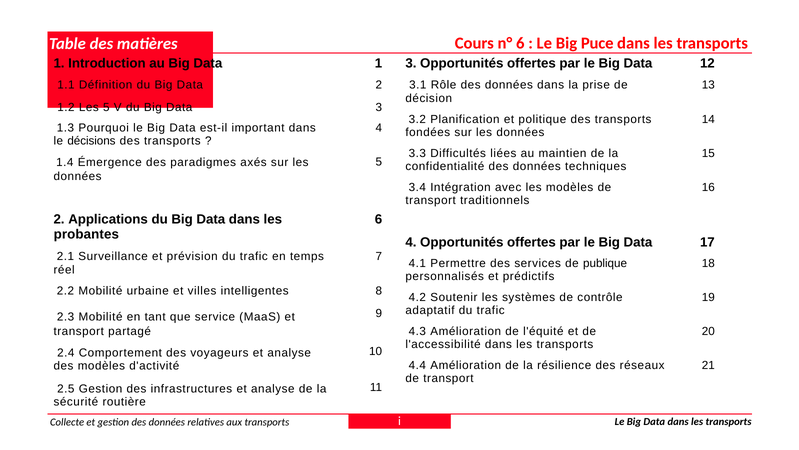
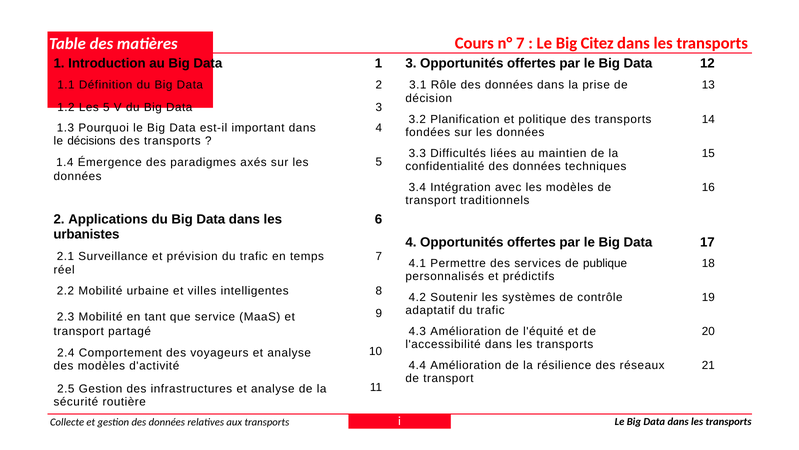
n° 6: 6 -> 7
Puce: Puce -> Citez
probantes: probantes -> urbanistes
